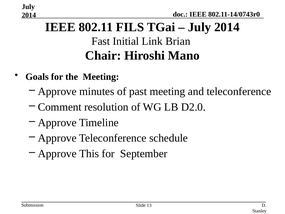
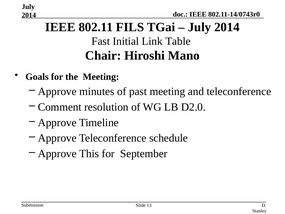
Brian: Brian -> Table
